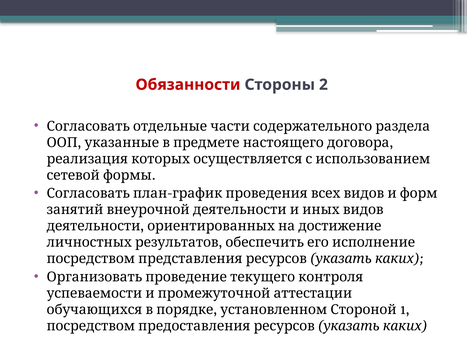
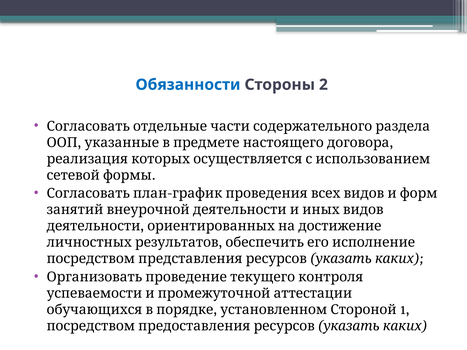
Обязанности colour: red -> blue
